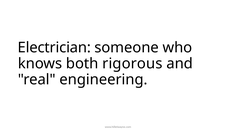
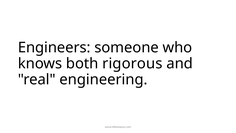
Electrician: Electrician -> Engineers
